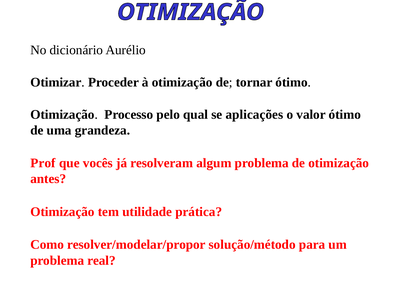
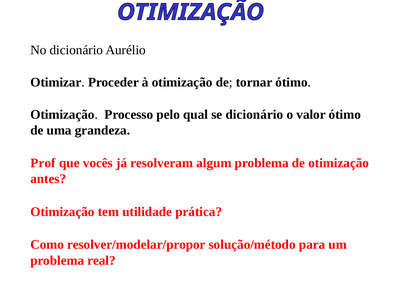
se aplicações: aplicações -> dicionário
